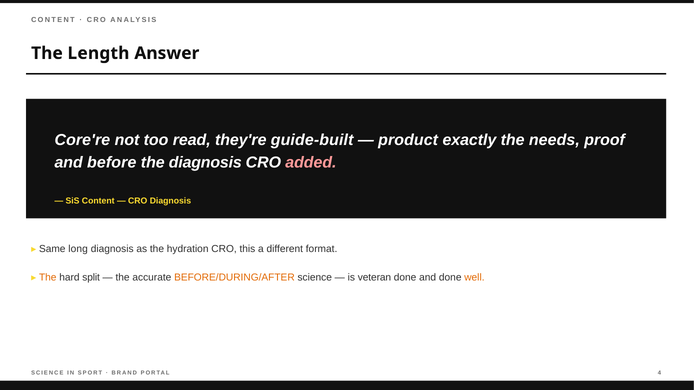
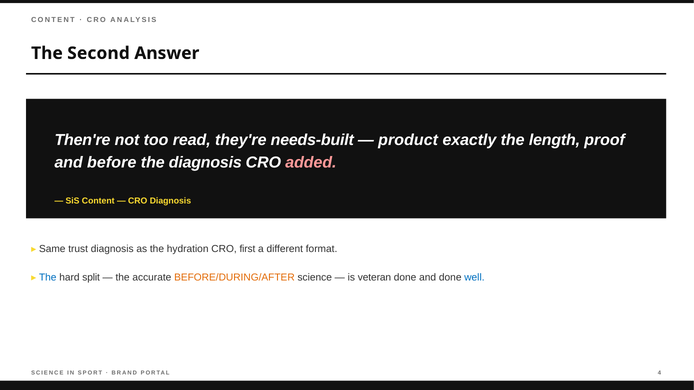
Length: Length -> Second
Core're: Core're -> Then're
guide-built: guide-built -> needs-built
needs: needs -> length
long: long -> trust
this: this -> first
The at (48, 278) colour: orange -> blue
well colour: orange -> blue
